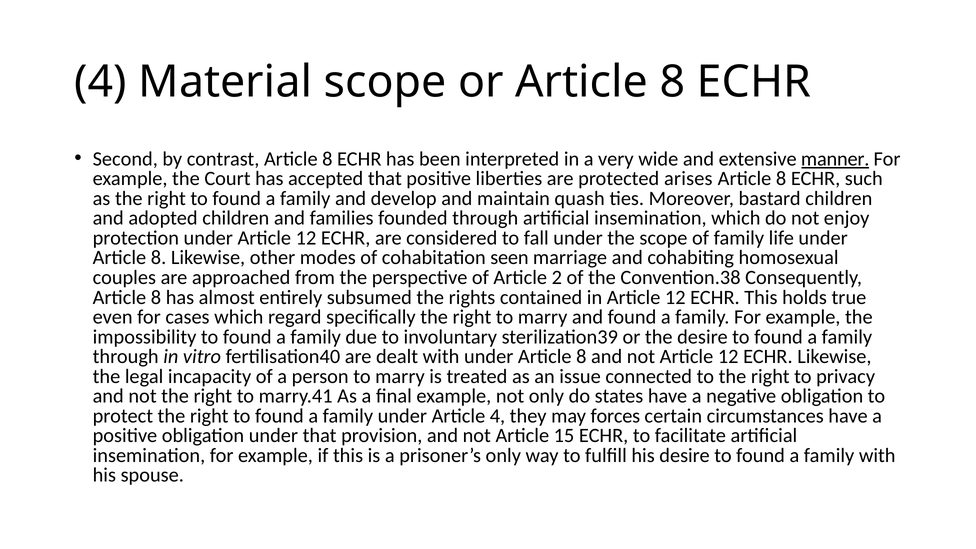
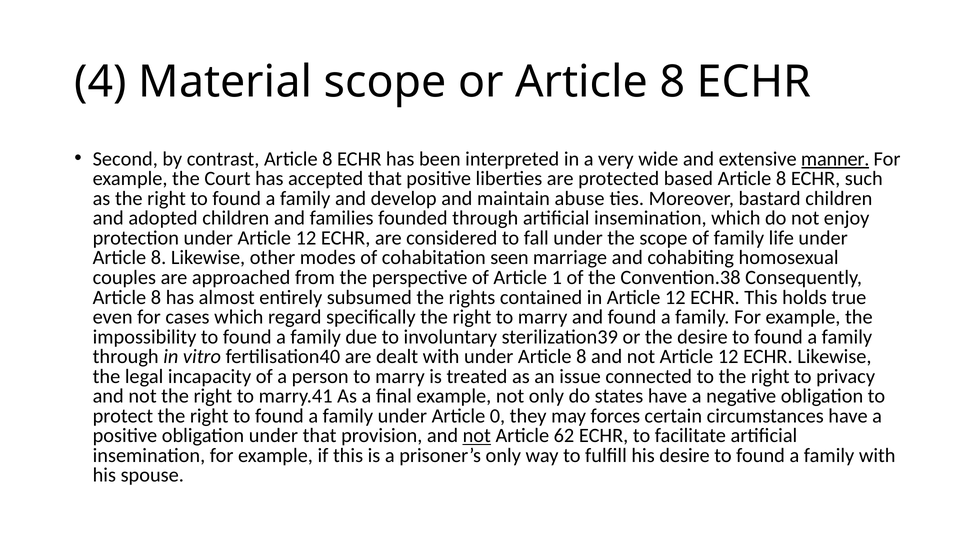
arises: arises -> based
quash: quash -> abuse
2: 2 -> 1
Article 4: 4 -> 0
not at (477, 436) underline: none -> present
15: 15 -> 62
